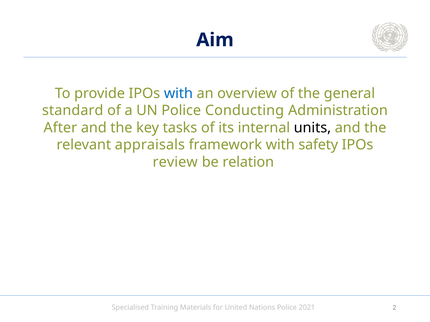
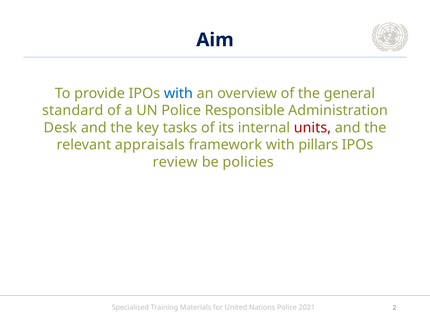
Conducting: Conducting -> Responsible
After: After -> Desk
units colour: black -> red
safety: safety -> pillars
relation: relation -> policies
